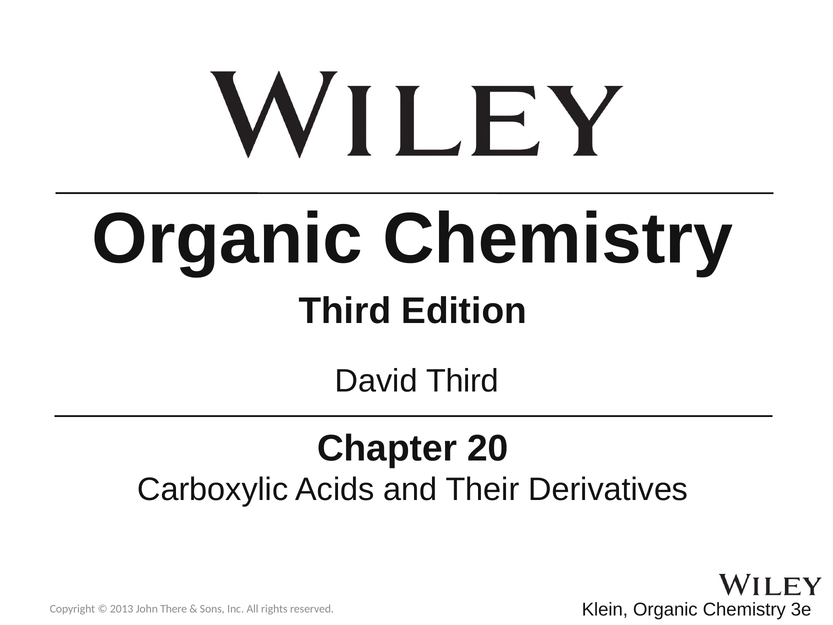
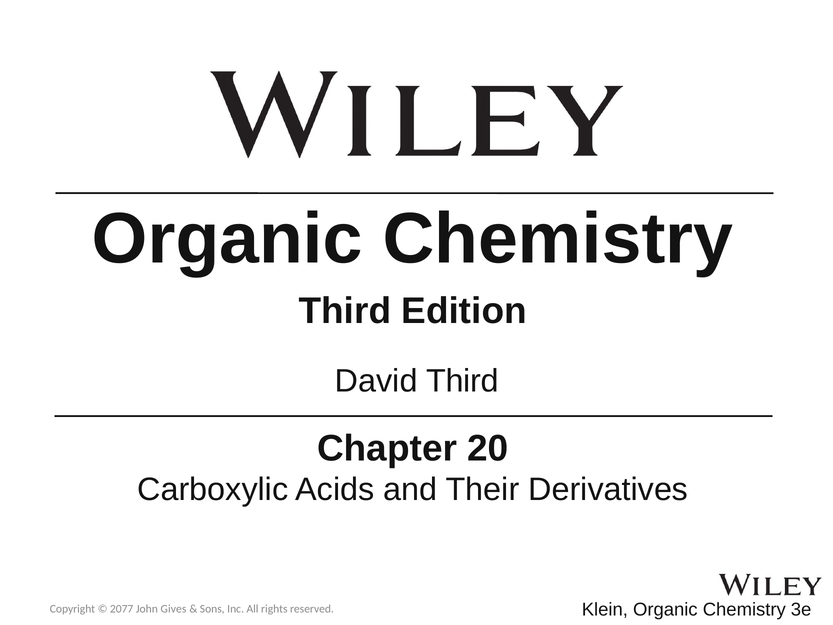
2013: 2013 -> 2077
There: There -> Gives
